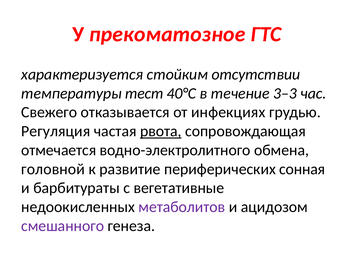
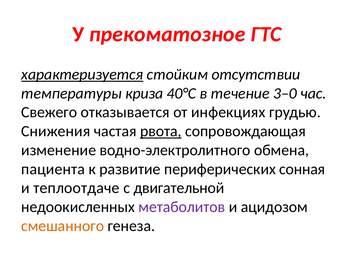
характеризуется underline: none -> present
тест: тест -> криза
3–3: 3–3 -> 3–0
Регуляция: Регуляция -> Снижения
отмечается: отмечается -> изменение
головной: головной -> пациента
барбитураты: барбитураты -> теплоотдаче
вегетативные: вегетативные -> двигательной
смешанного colour: purple -> orange
